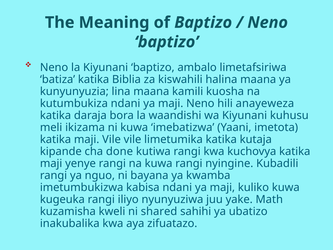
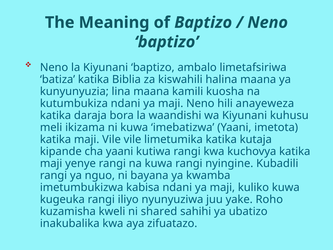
cha done: done -> yaani
Math: Math -> Roho
